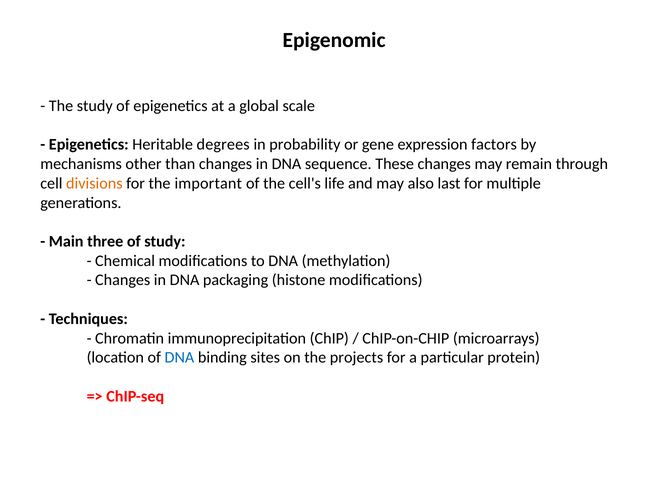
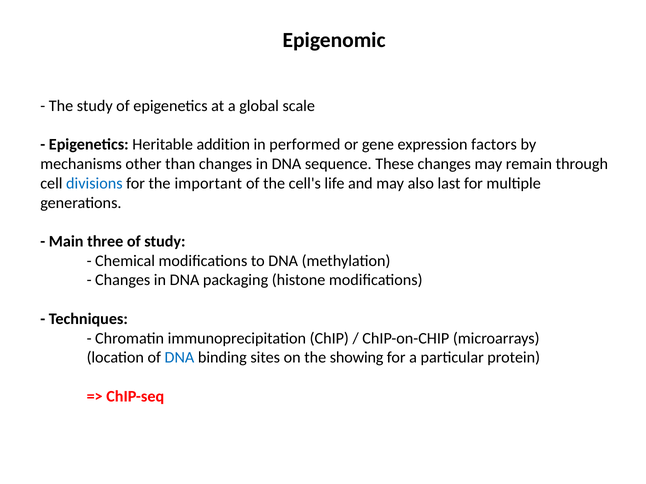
degrees: degrees -> addition
probability: probability -> performed
divisions colour: orange -> blue
projects: projects -> showing
